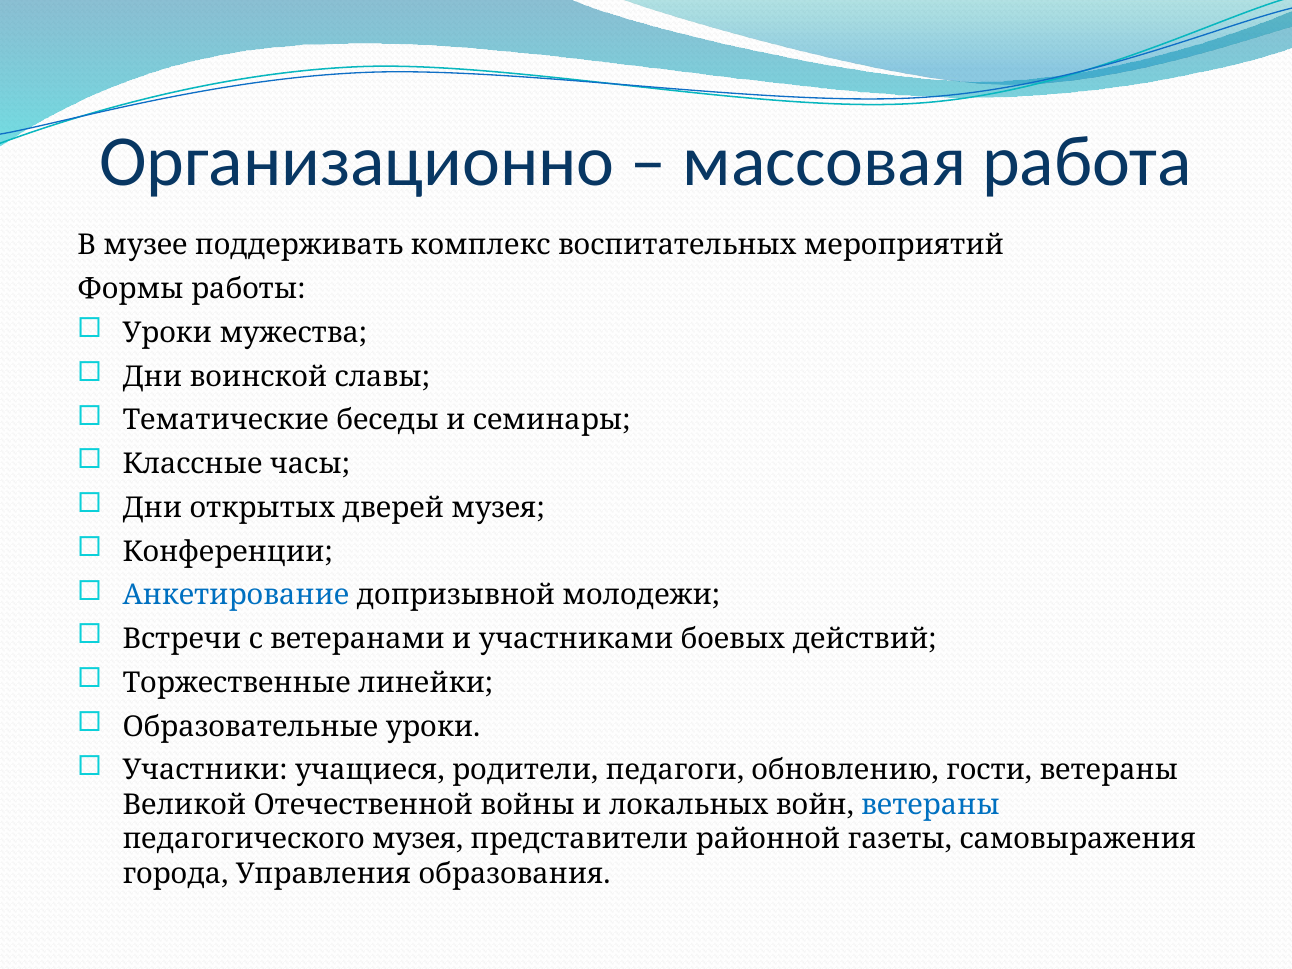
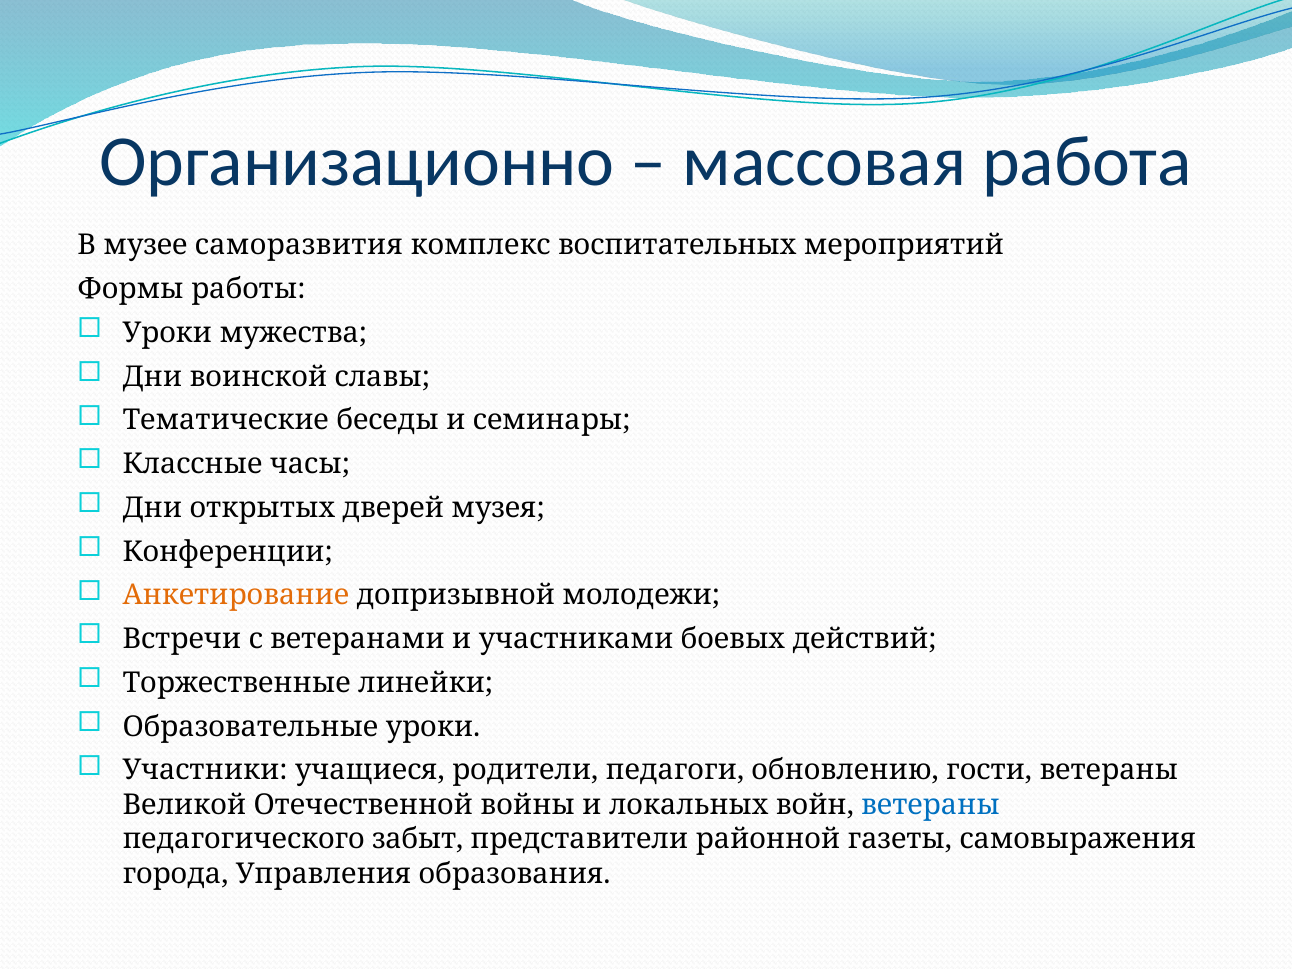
поддерживать: поддерживать -> саморазвития
Анкетирование colour: blue -> orange
педагогического музея: музея -> забыт
